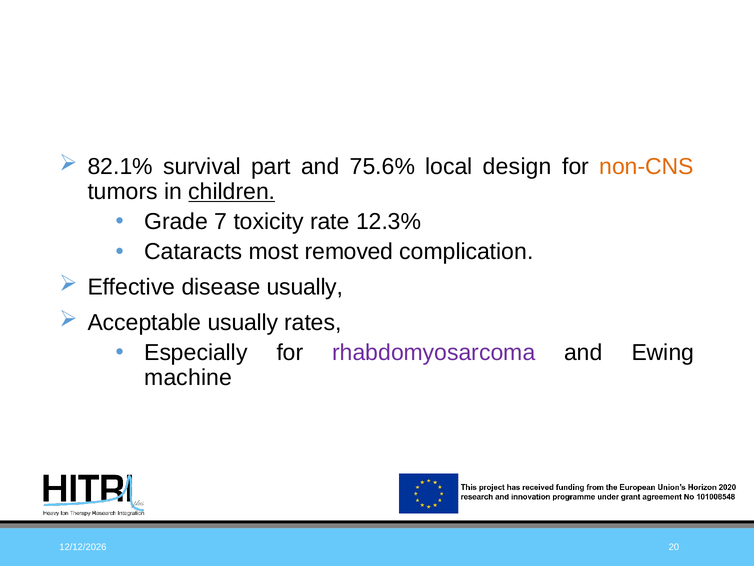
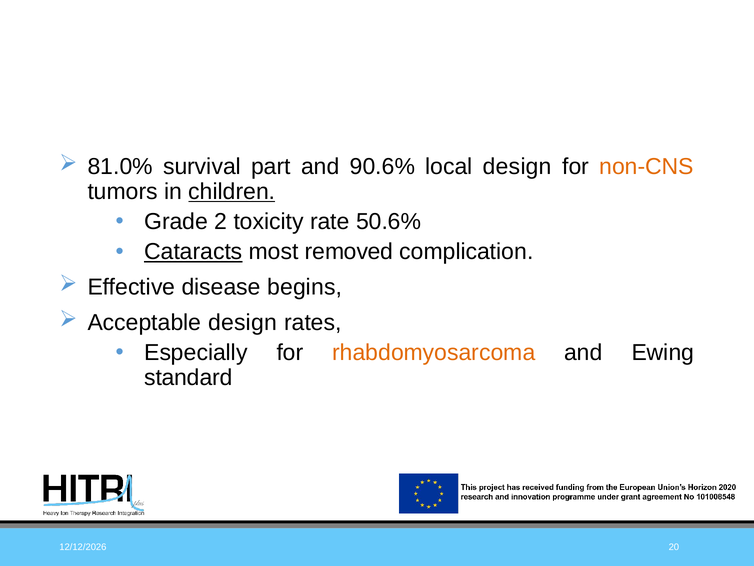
82.1%: 82.1% -> 81.0%
75.6%: 75.6% -> 90.6%
7: 7 -> 2
12.3%: 12.3% -> 50.6%
Cataracts underline: none -> present
disease usually: usually -> begins
Acceptable usually: usually -> design
rhabdomyosarcoma colour: purple -> orange
machine: machine -> standard
